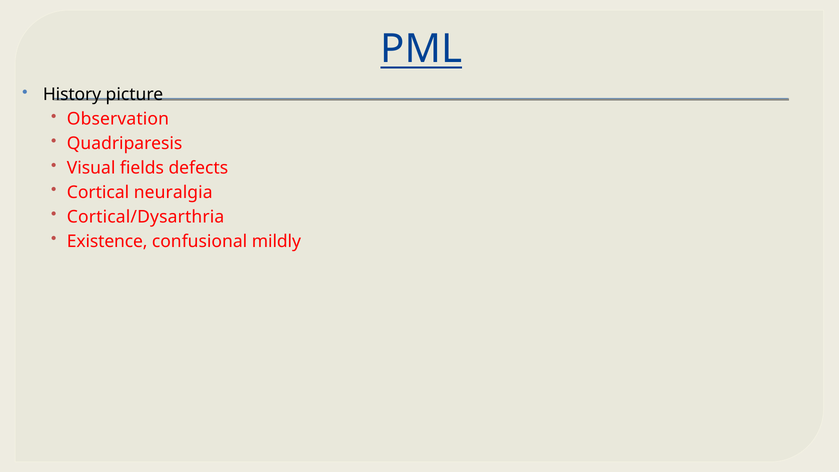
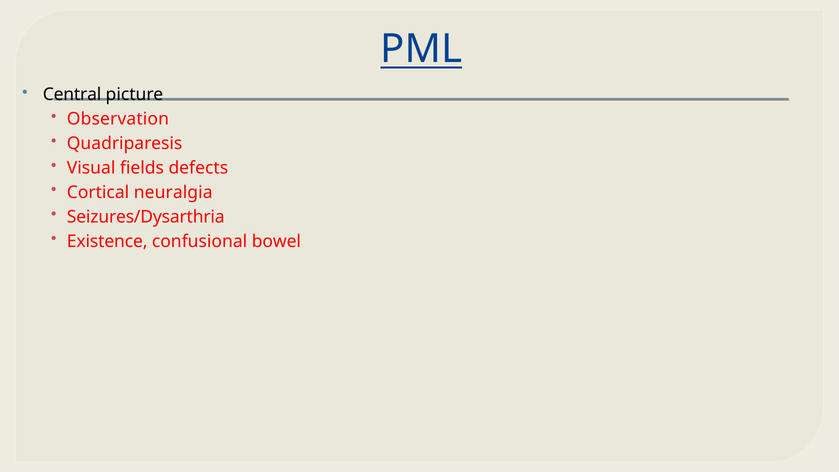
History: History -> Central
Cortical/Dysarthria: Cortical/Dysarthria -> Seizures/Dysarthria
mildly: mildly -> bowel
